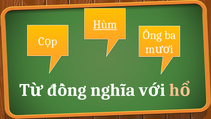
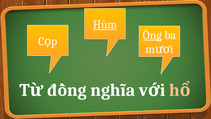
Ông underline: none -> present
